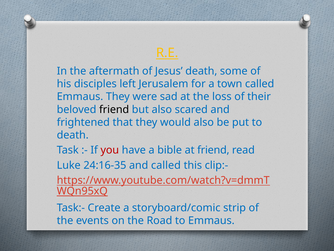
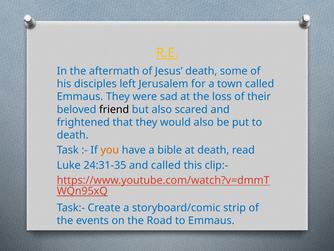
you colour: red -> orange
at friend: friend -> death
24:16-35: 24:16-35 -> 24:31-35
